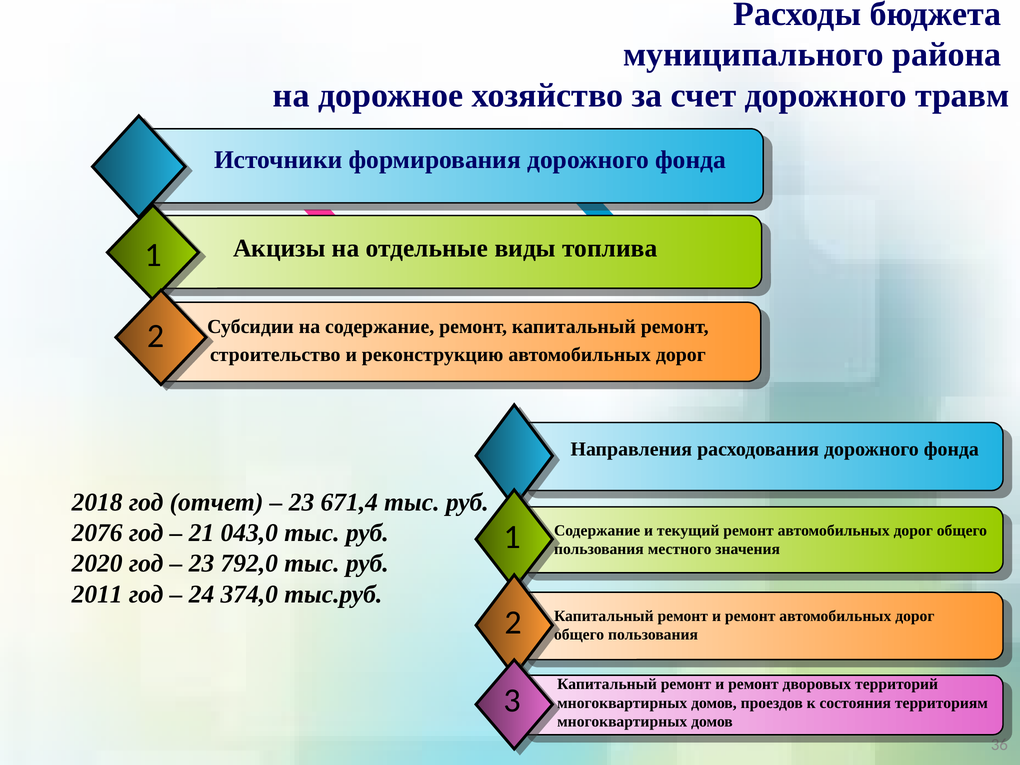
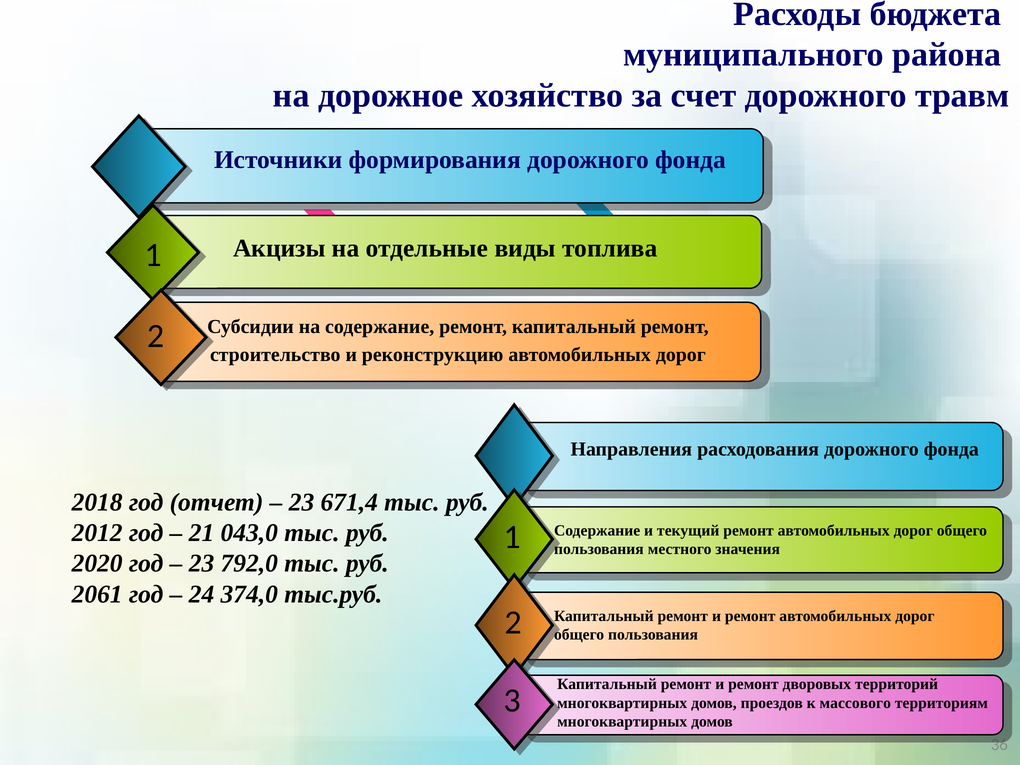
2076: 2076 -> 2012
2011: 2011 -> 2061
состояния: состояния -> массового
